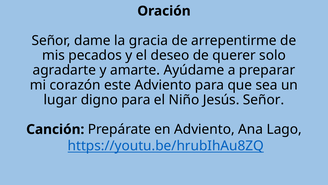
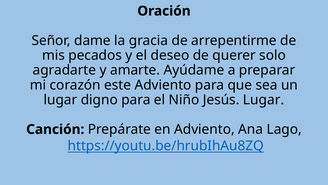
Jesús Señor: Señor -> Lugar
